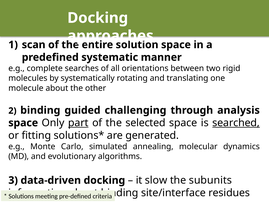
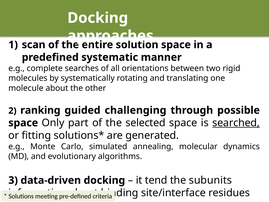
2 binding: binding -> ranking
analysis: analysis -> possible
part underline: present -> none
slow: slow -> tend
